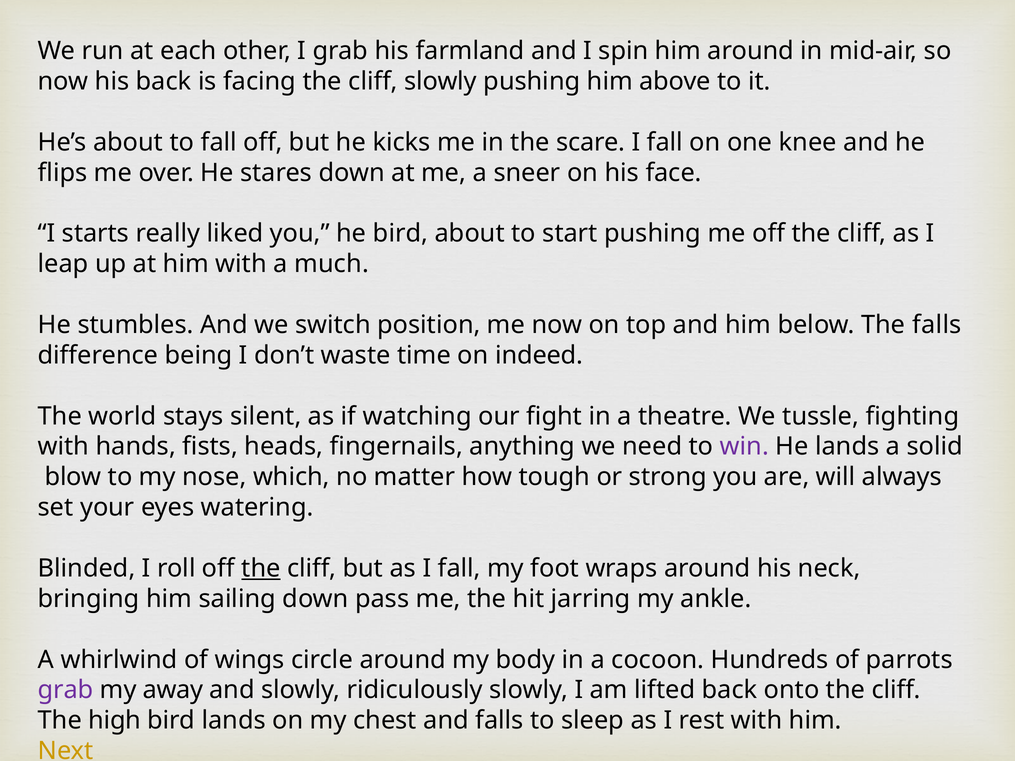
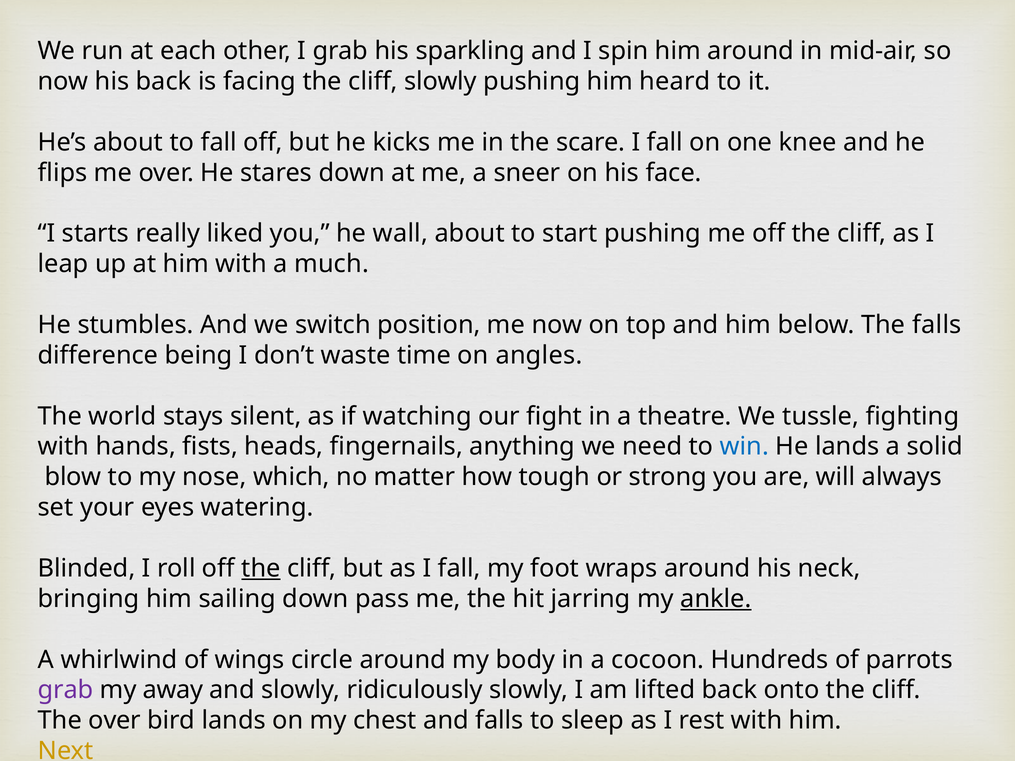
farmland: farmland -> sparkling
above: above -> heard
he bird: bird -> wall
indeed: indeed -> angles
win colour: purple -> blue
ankle underline: none -> present
The high: high -> over
